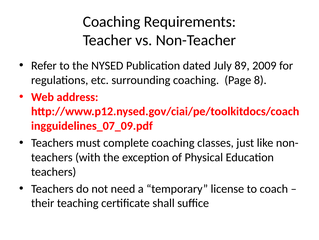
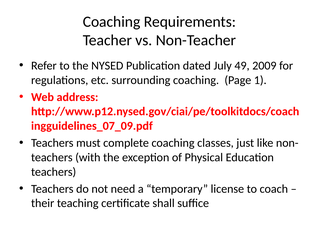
89: 89 -> 49
8: 8 -> 1
